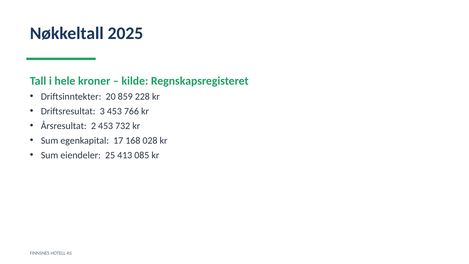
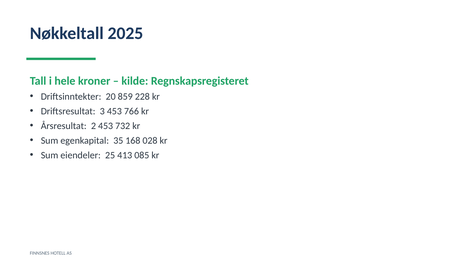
17: 17 -> 35
